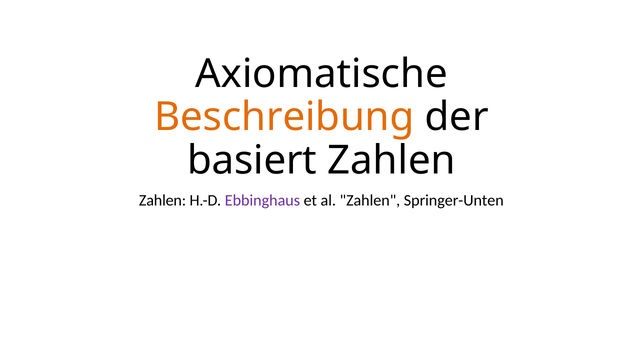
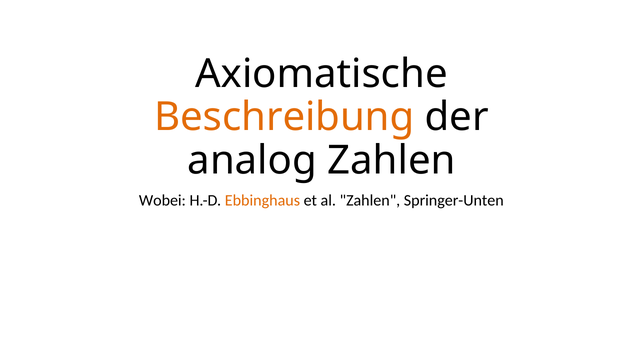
basiert: basiert -> analog
Zahlen at (163, 201): Zahlen -> Wobei
Ebbinghaus colour: purple -> orange
